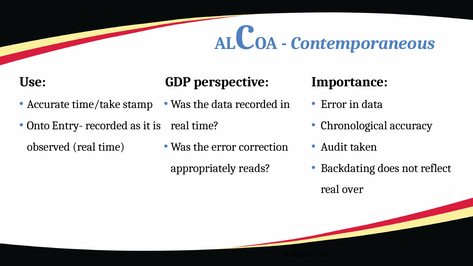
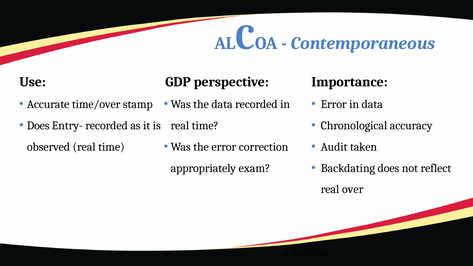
time/take: time/take -> time/over
Onto at (38, 126): Onto -> Does
reads: reads -> exam
